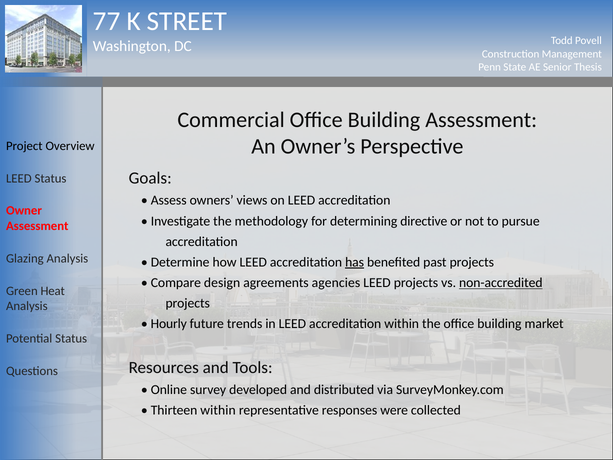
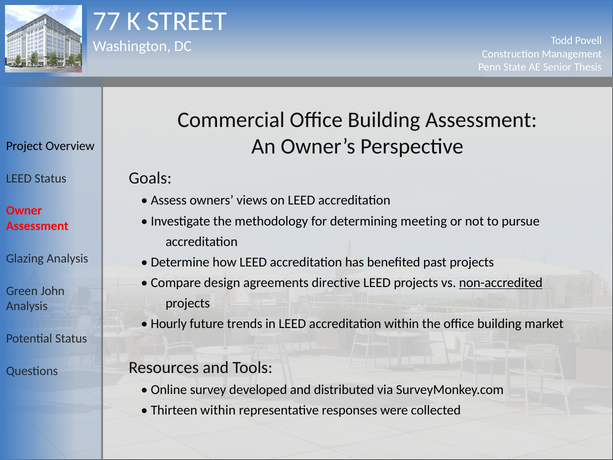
directive: directive -> meeting
has underline: present -> none
agencies: agencies -> directive
Heat: Heat -> John
